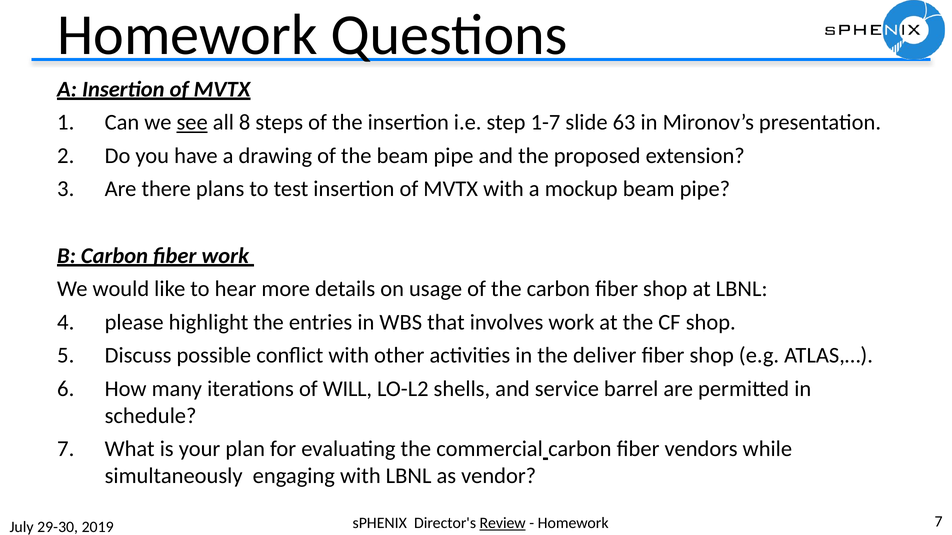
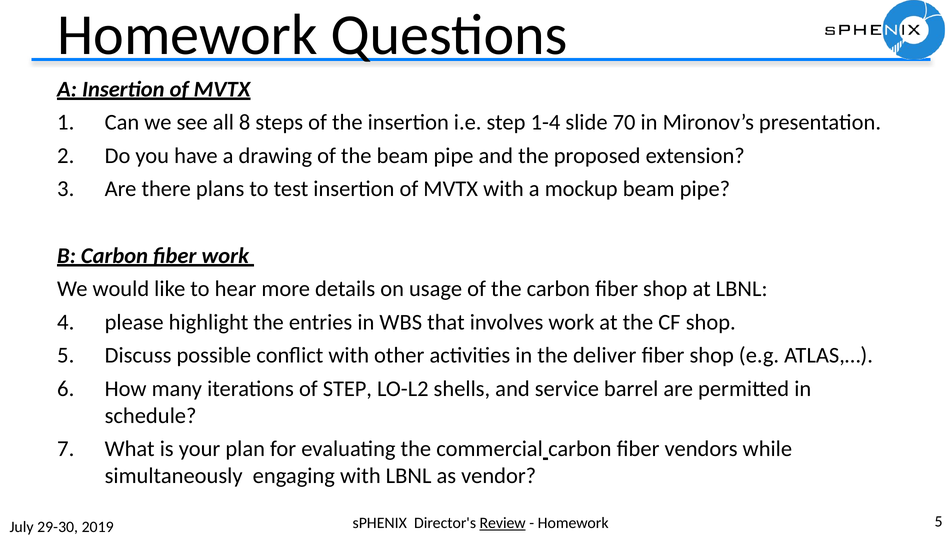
see underline: present -> none
1-7: 1-7 -> 1-4
63: 63 -> 70
of WILL: WILL -> STEP
Homework 7: 7 -> 5
